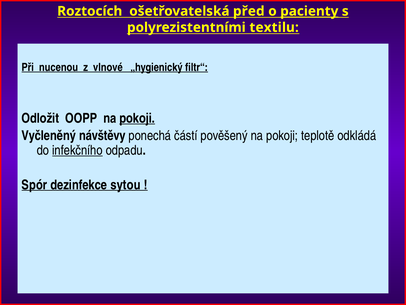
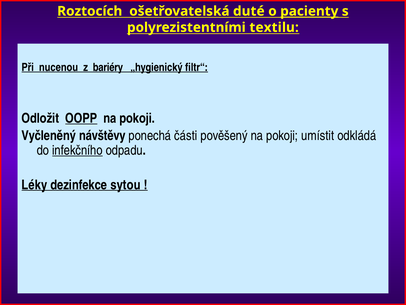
před: před -> duté
vlnové: vlnové -> bariéry
OOPP underline: none -> present
pokoji at (137, 118) underline: present -> none
částí: částí -> části
teplotě: teplotě -> umístit
Spór: Spór -> Léky
